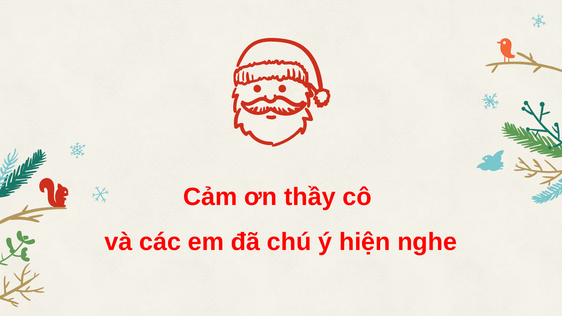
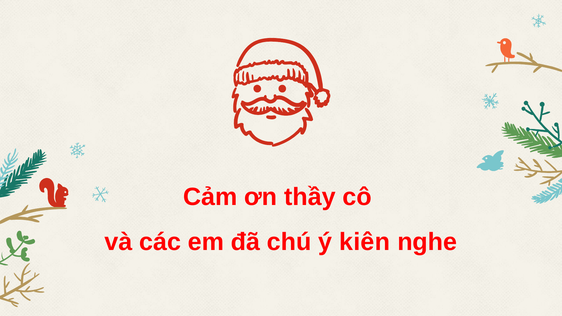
hiện: hiện -> kiên
